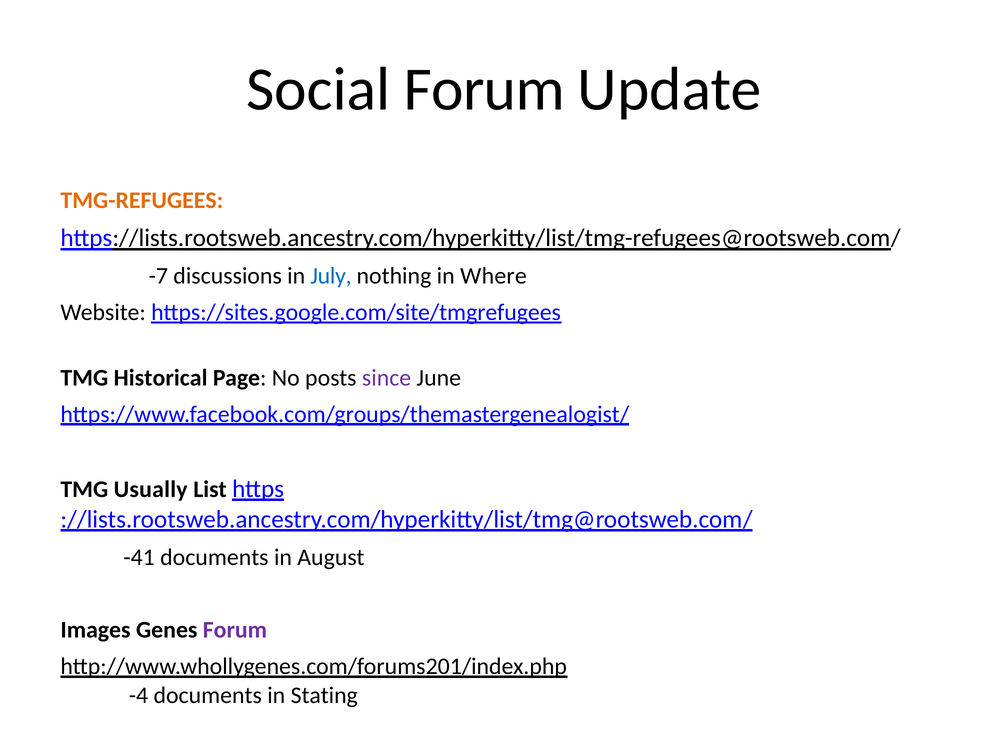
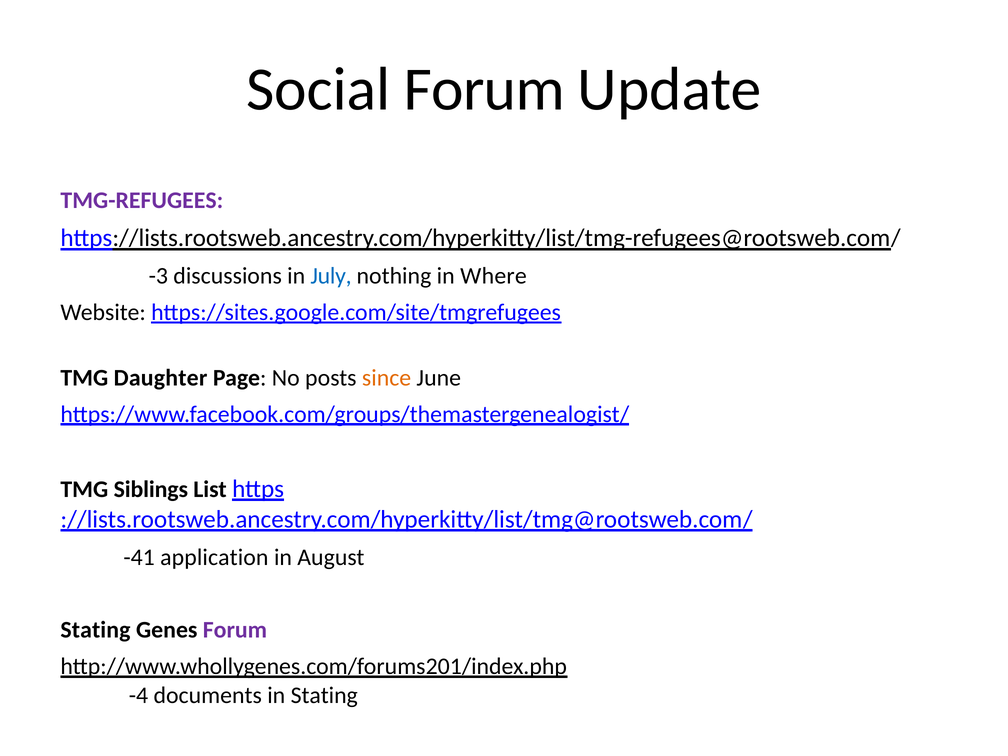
TMG-REFUGEES colour: orange -> purple
-7: -7 -> -3
Historical: Historical -> Daughter
since colour: purple -> orange
Usually: Usually -> Siblings
-41 documents: documents -> application
Images at (96, 630): Images -> Stating
